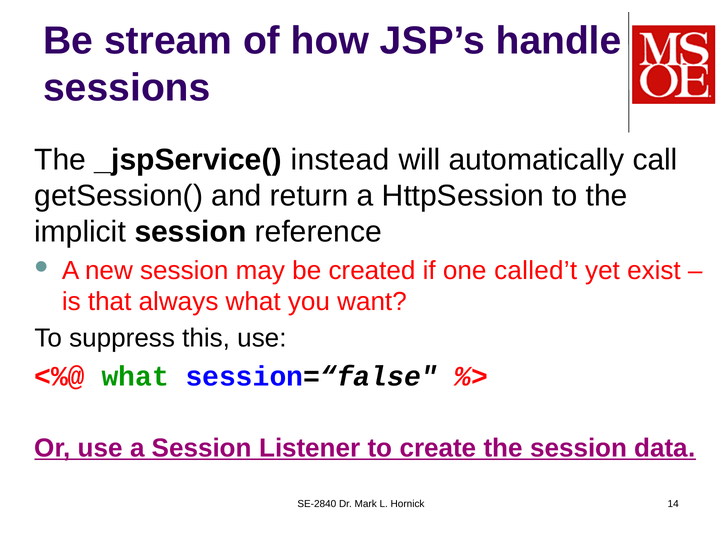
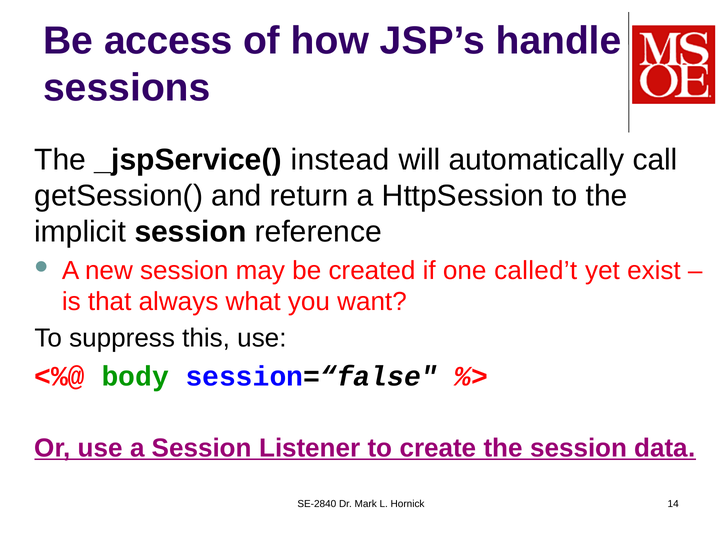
stream: stream -> access
what at (135, 376): what -> body
